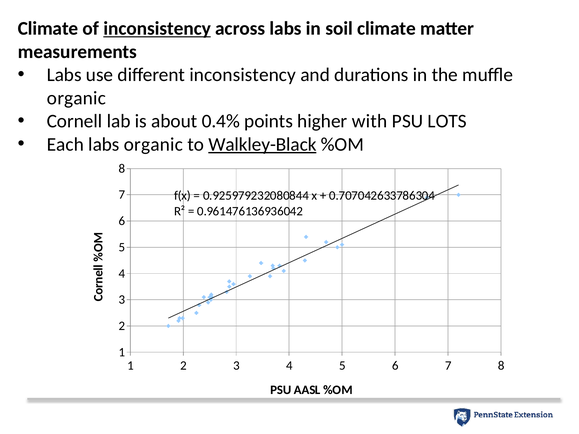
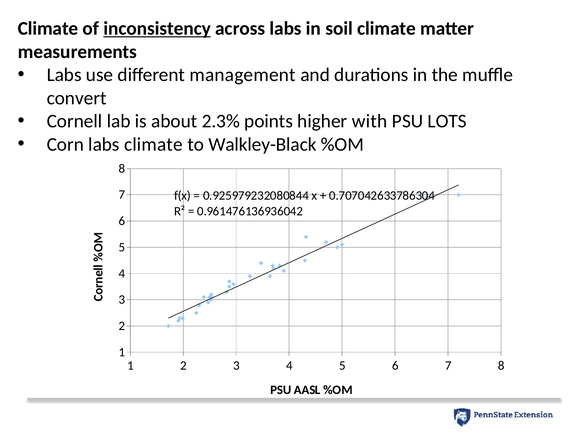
different inconsistency: inconsistency -> management
organic at (77, 98): organic -> convert
0.4%: 0.4% -> 2.3%
Each: Each -> Corn
labs organic: organic -> climate
Walkley-Black underline: present -> none
